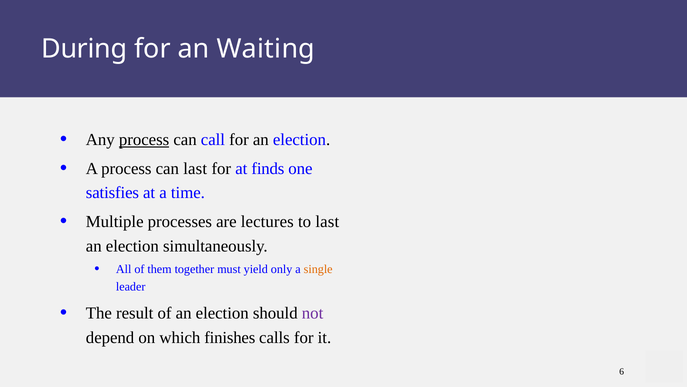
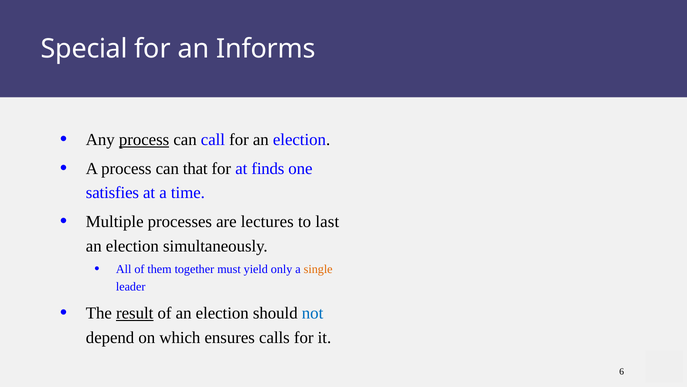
During: During -> Special
Waiting: Waiting -> Informs
can last: last -> that
result underline: none -> present
not colour: purple -> blue
finishes: finishes -> ensures
